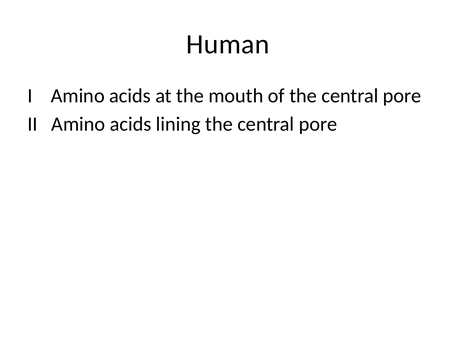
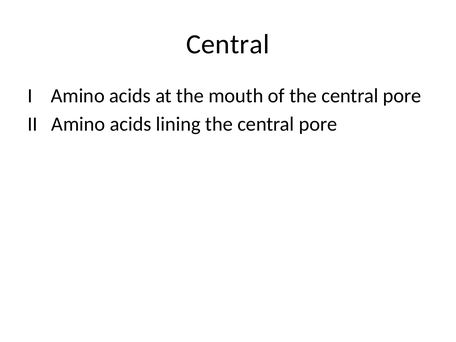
Human at (228, 44): Human -> Central
